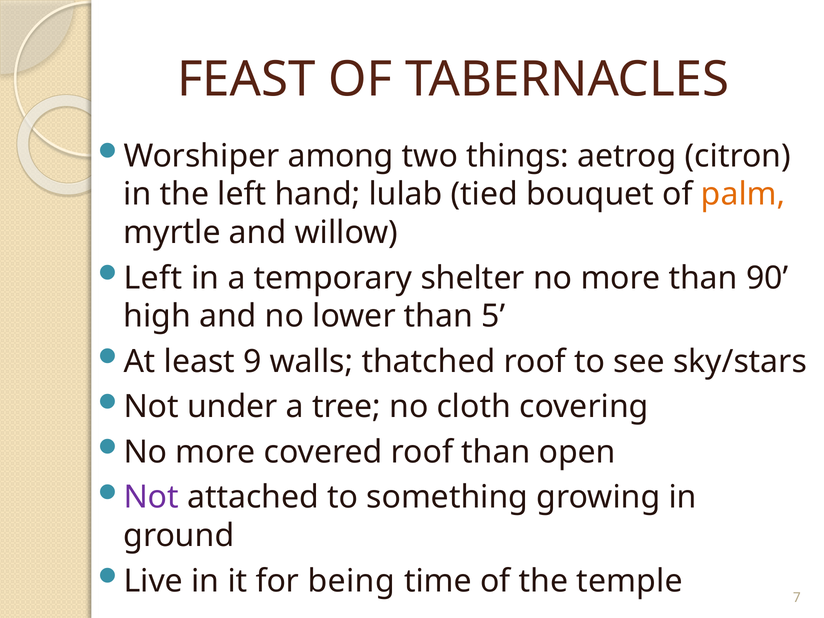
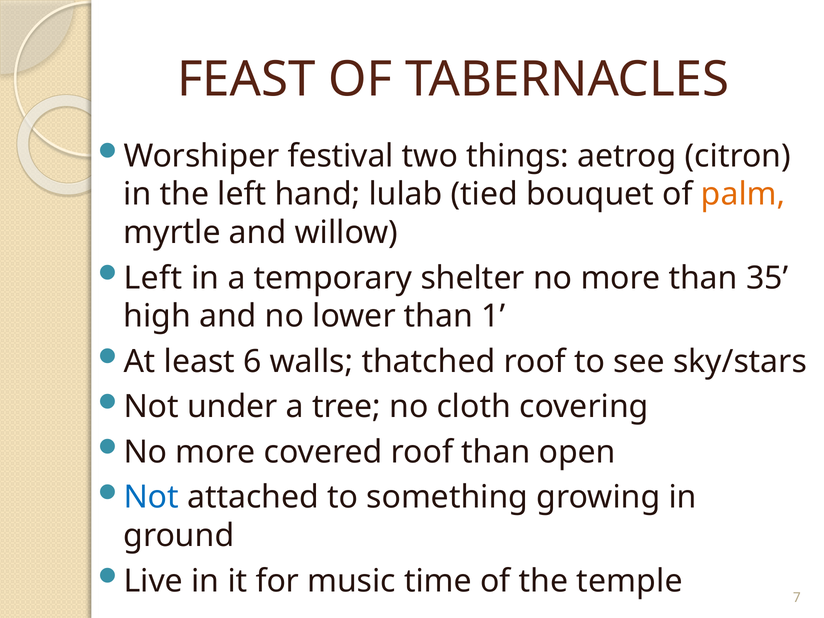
among: among -> festival
90: 90 -> 35
5: 5 -> 1
9: 9 -> 6
Not at (151, 497) colour: purple -> blue
being: being -> music
